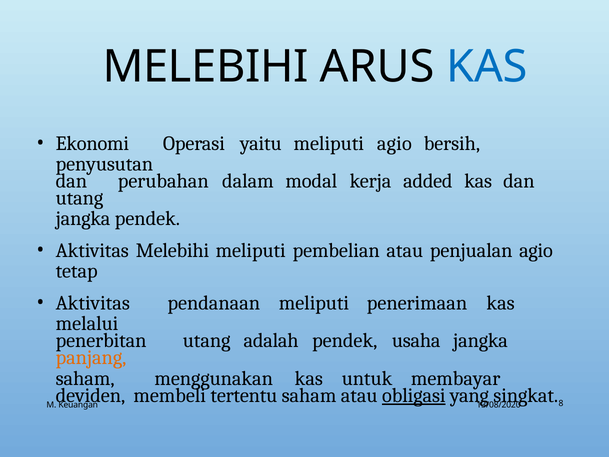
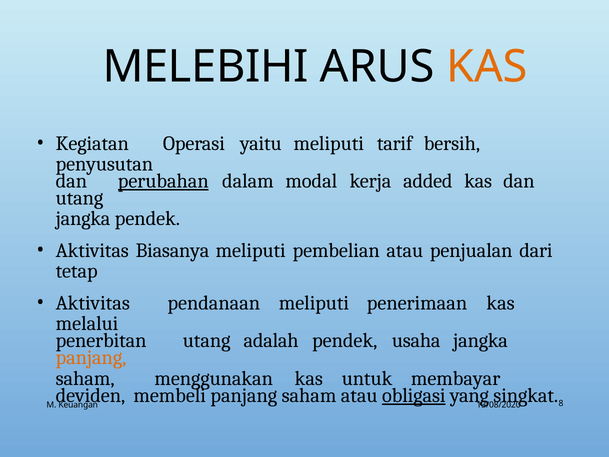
KAS at (487, 67) colour: blue -> orange
Ekonomi: Ekonomi -> Kegiatan
meliputi agio: agio -> tarif
perubahan underline: none -> present
Aktivitas Melebihi: Melebihi -> Biasanya
penjualan agio: agio -> dari
membeli tertentu: tertentu -> panjang
